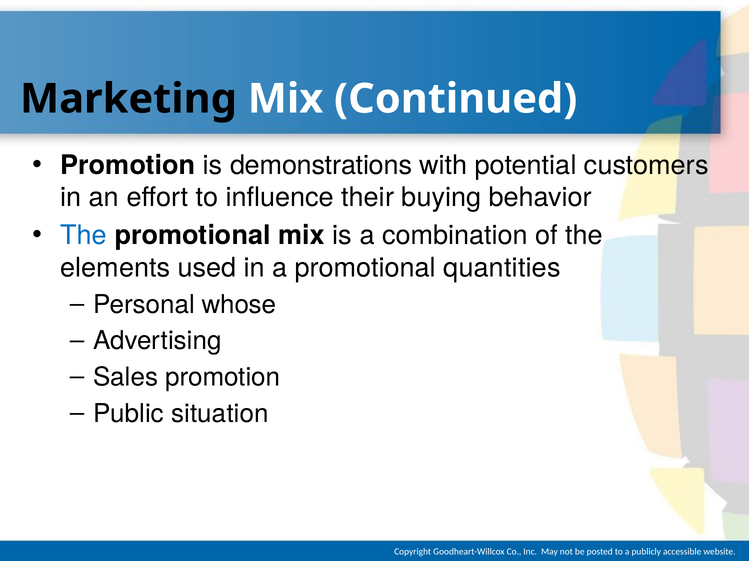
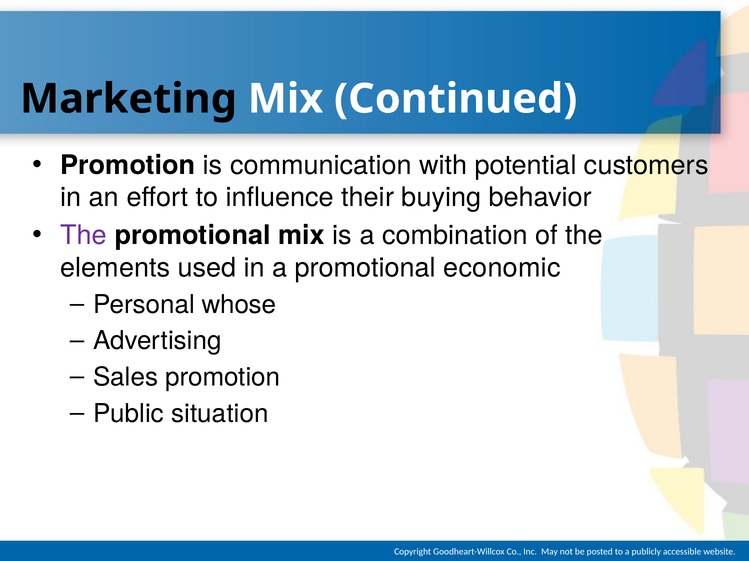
demonstrations: demonstrations -> communication
The at (84, 236) colour: blue -> purple
quantities: quantities -> economic
